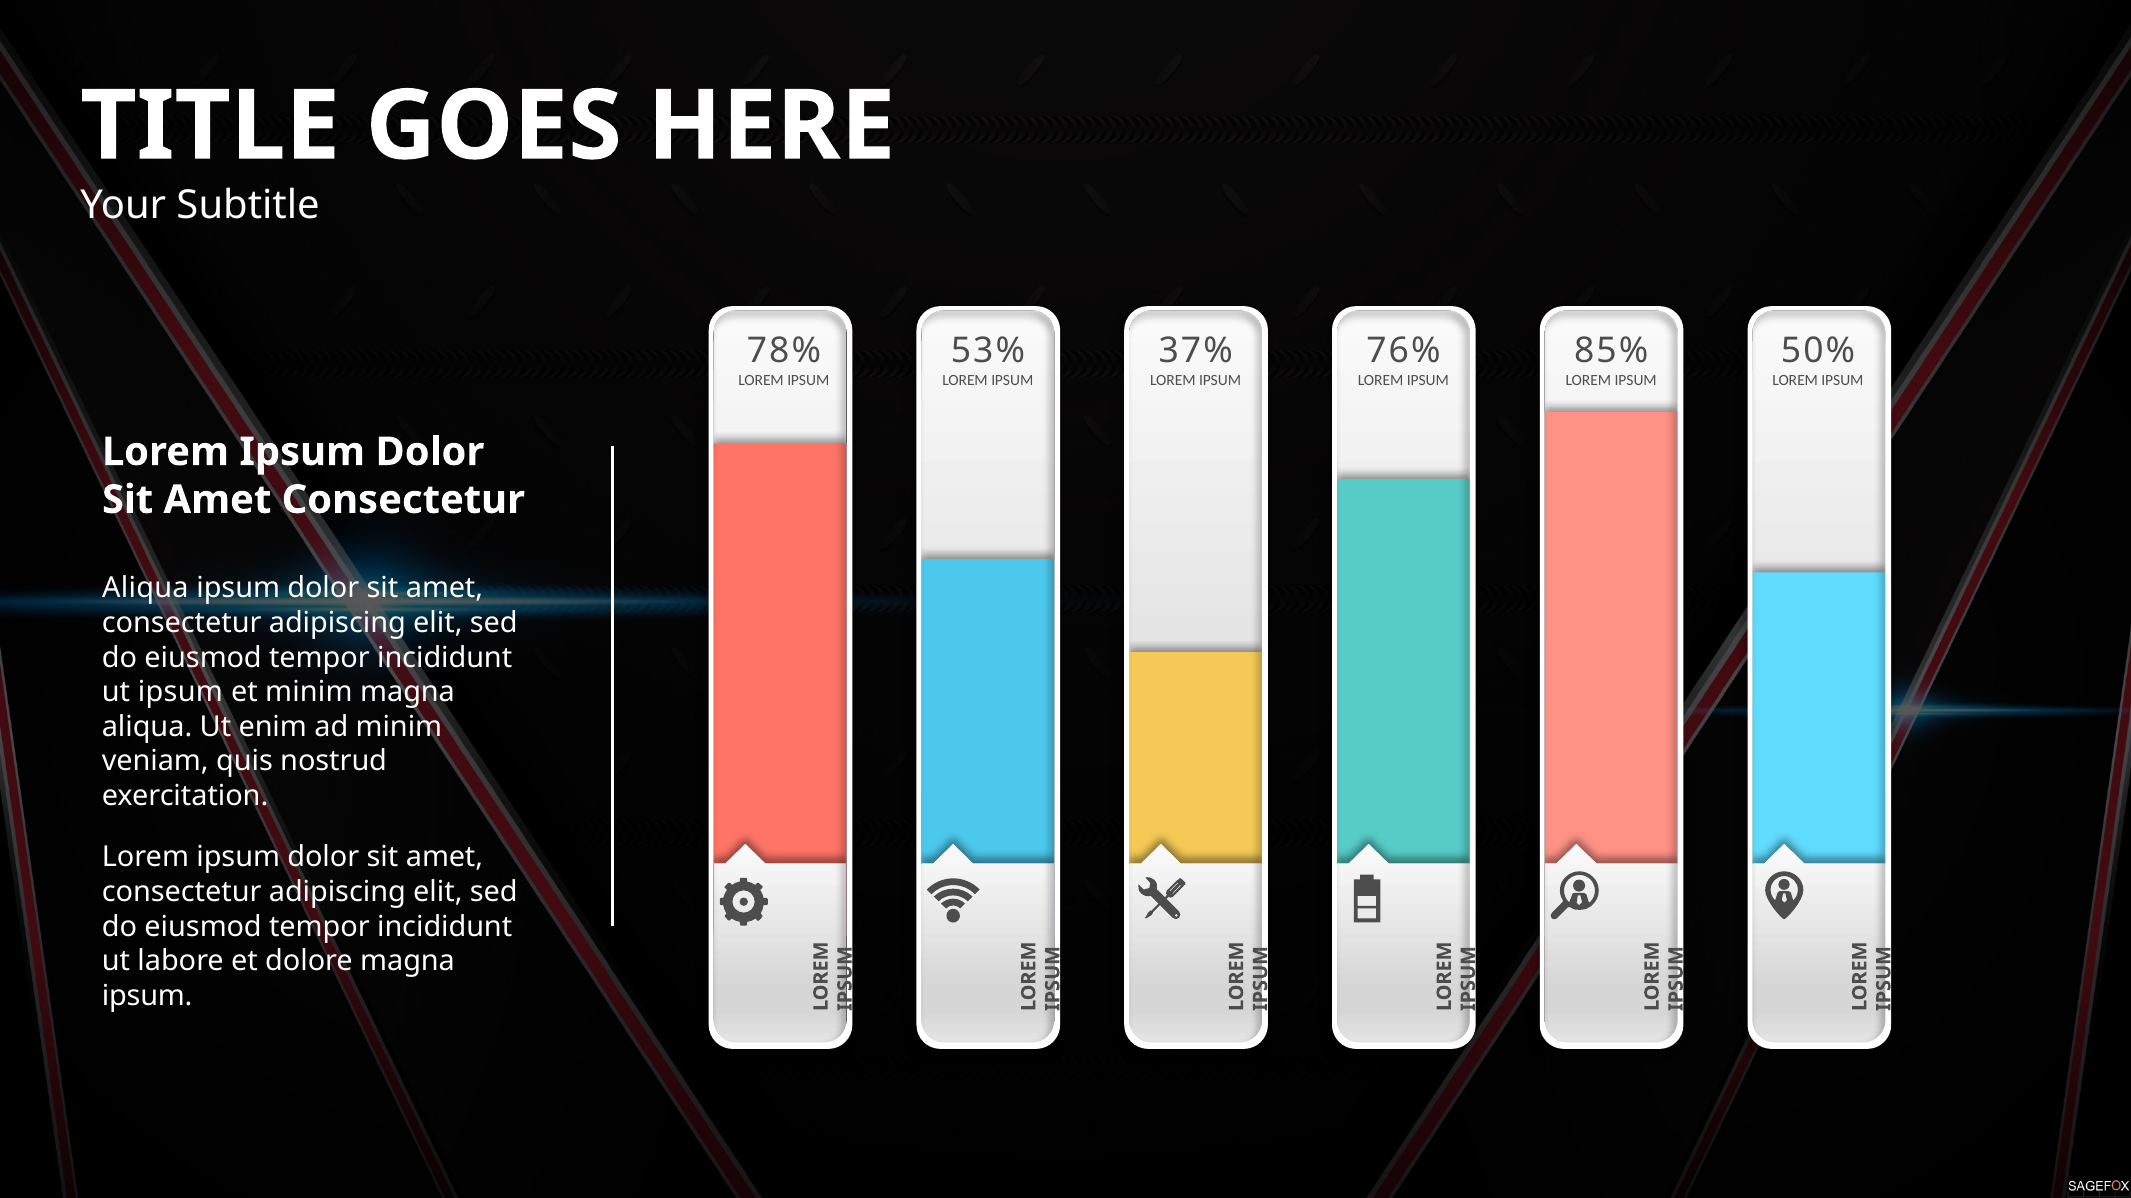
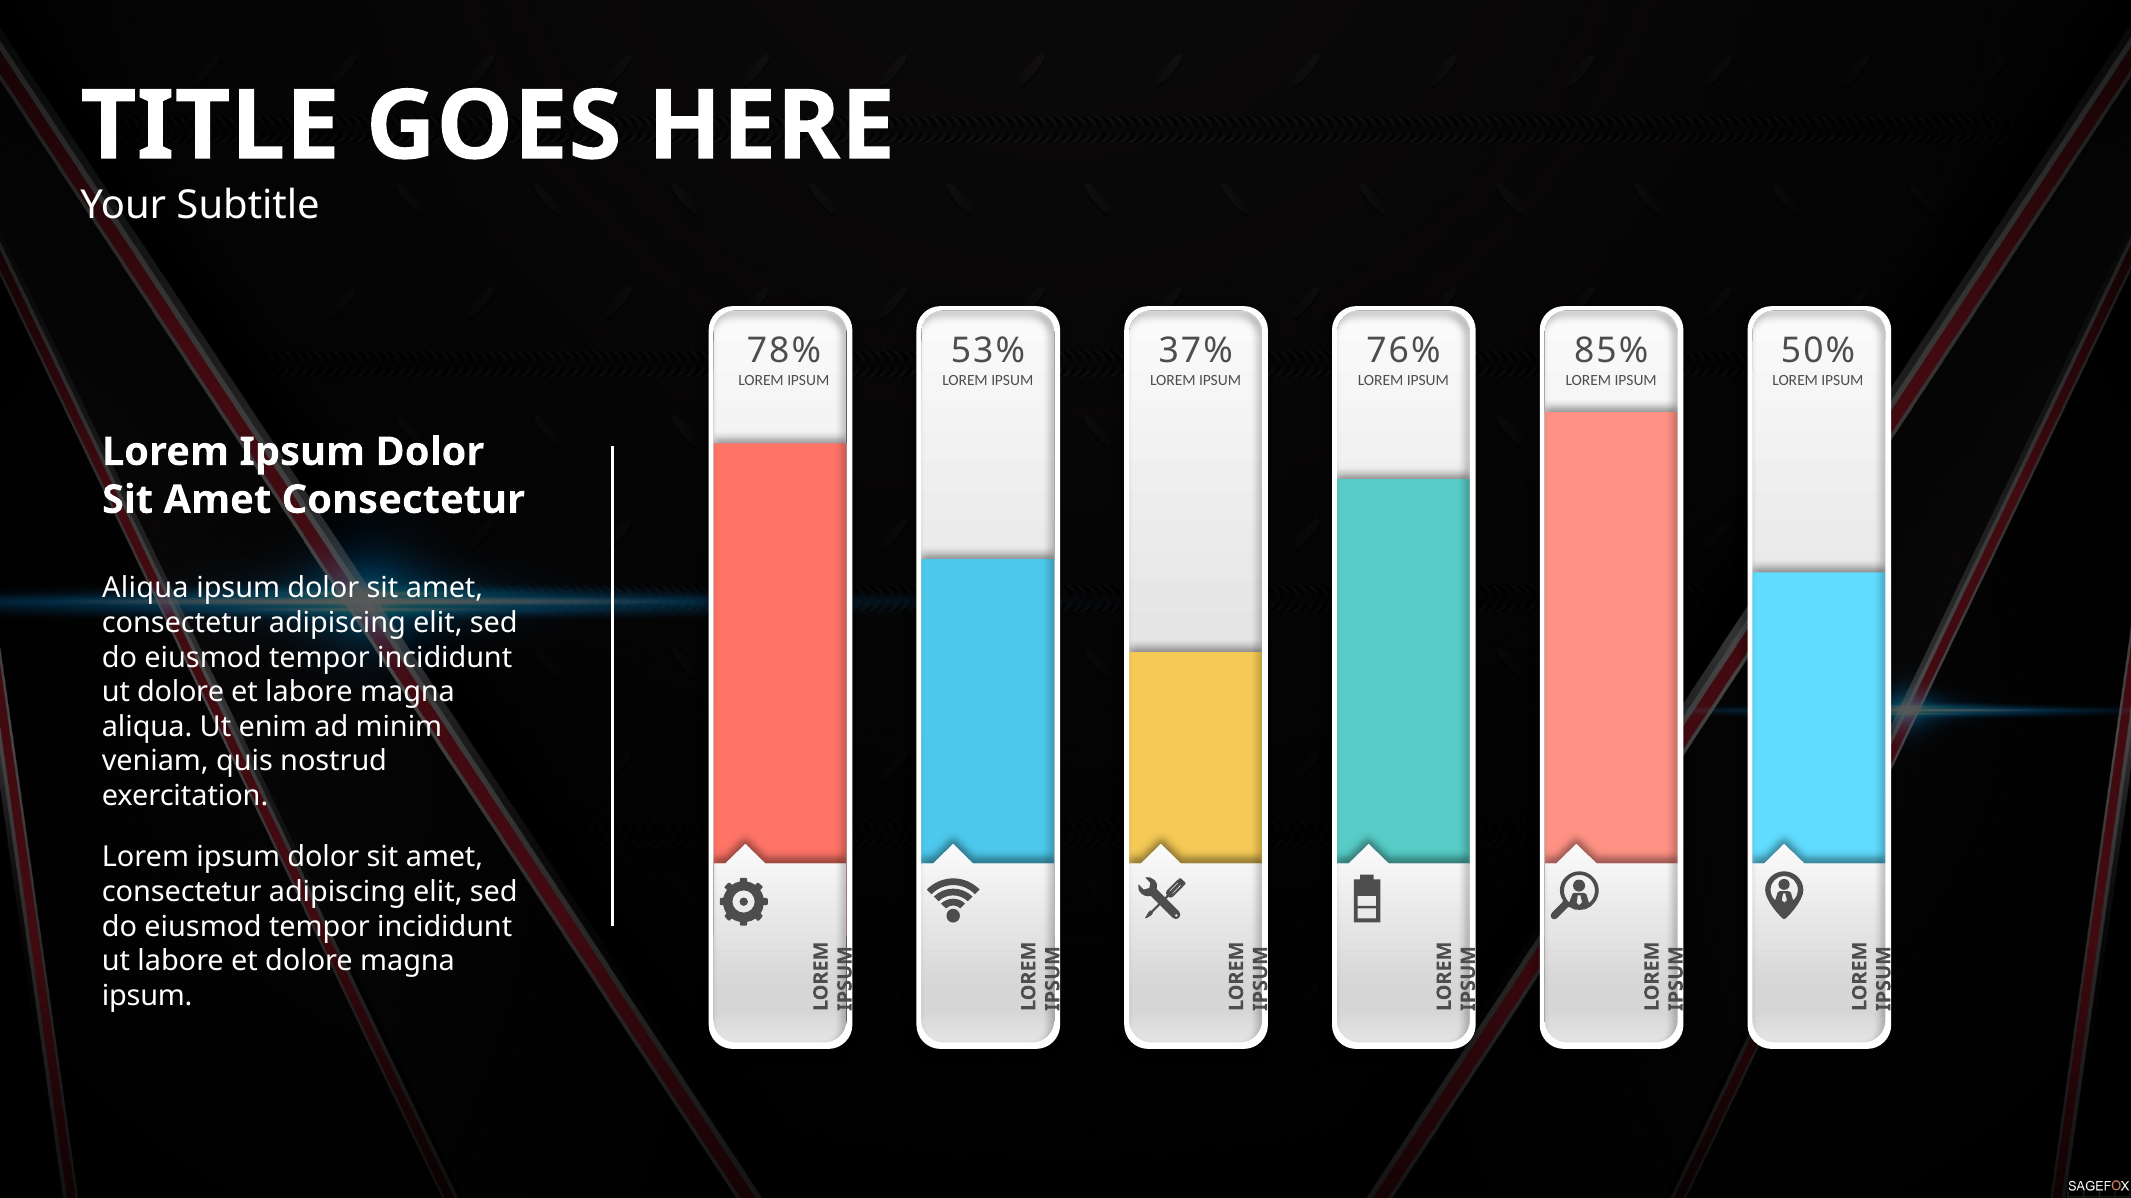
ut ipsum: ipsum -> dolore
et minim: minim -> labore
